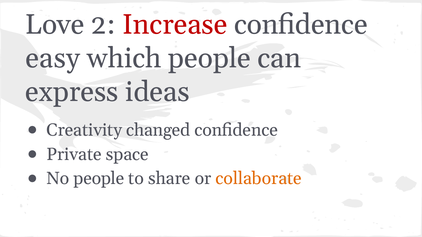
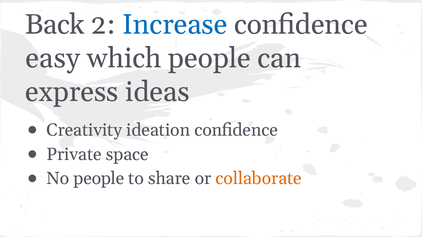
Love: Love -> Back
Increase colour: red -> blue
changed: changed -> ideation
